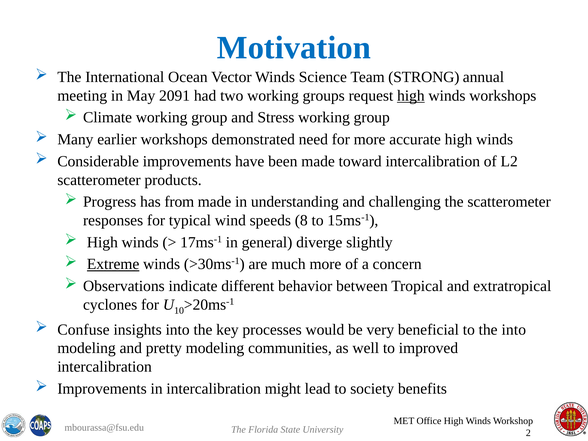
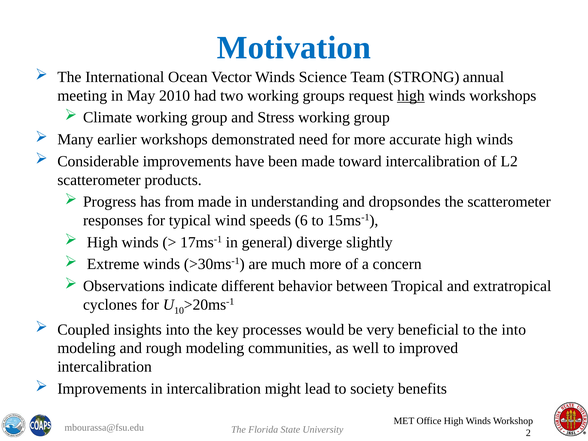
2091: 2091 -> 2010
challenging: challenging -> dropsondes
8: 8 -> 6
Extreme underline: present -> none
Confuse: Confuse -> Coupled
pretty: pretty -> rough
